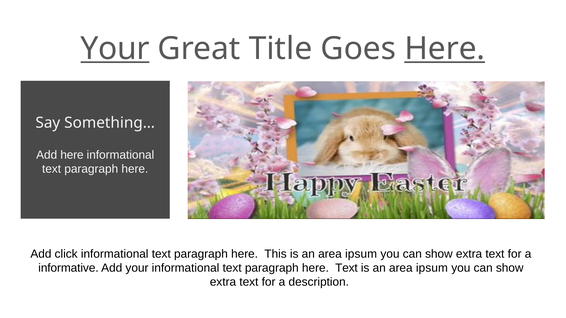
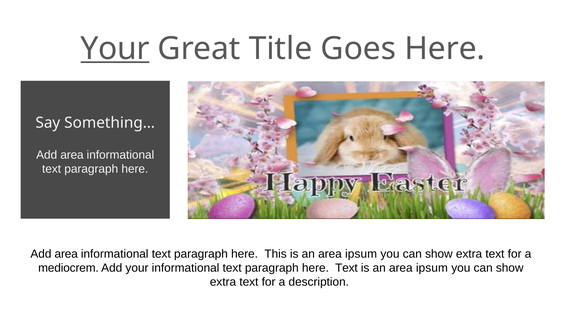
Here at (445, 49) underline: present -> none
here at (72, 155): here -> area
click at (66, 254): click -> area
informative: informative -> mediocrem
